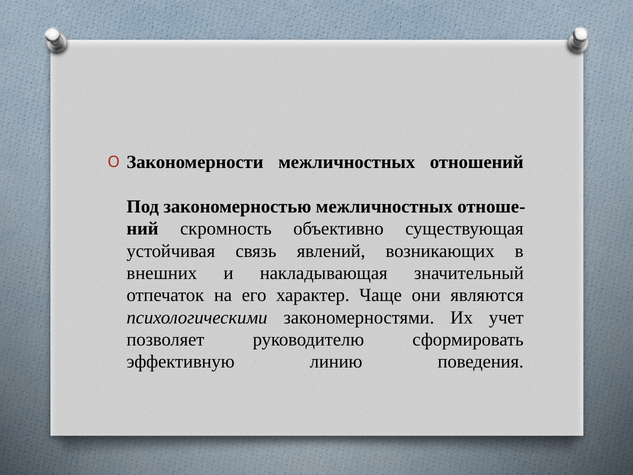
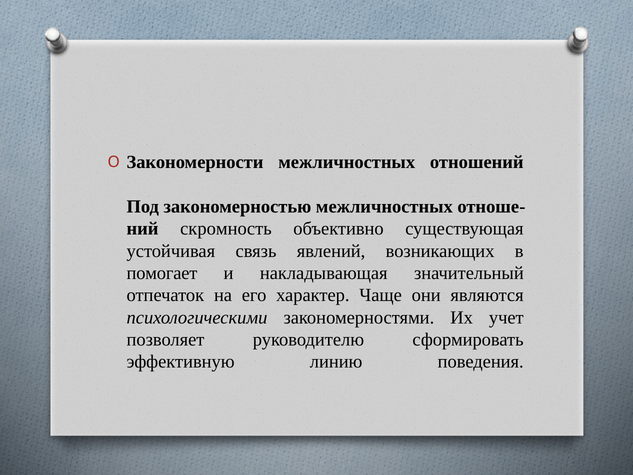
внешних: внешних -> помогает
